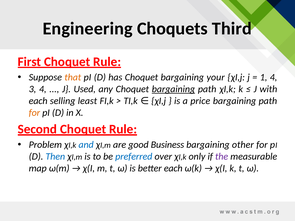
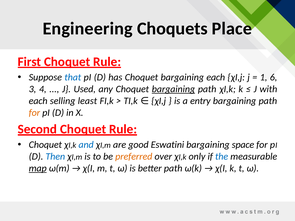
Third: Third -> Place
that colour: orange -> blue
bargaining your: your -> each
1 4: 4 -> 6
price: price -> entry
Problem at (45, 145): Problem -> Choquet
Business: Business -> Eswatini
other: other -> space
preferred colour: blue -> orange
the colour: purple -> blue
map underline: none -> present
better each: each -> path
